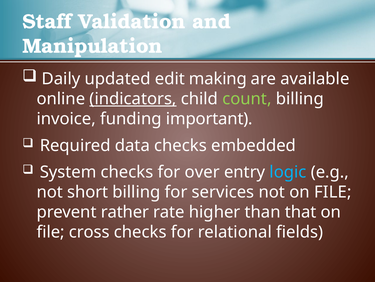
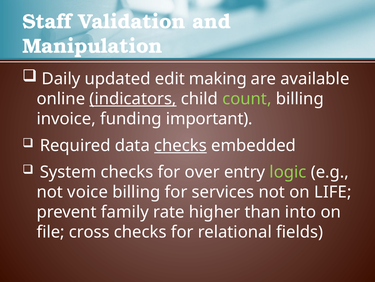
checks at (180, 145) underline: none -> present
logic colour: light blue -> light green
short: short -> voice
not on FILE: FILE -> LIFE
rather: rather -> family
that: that -> into
